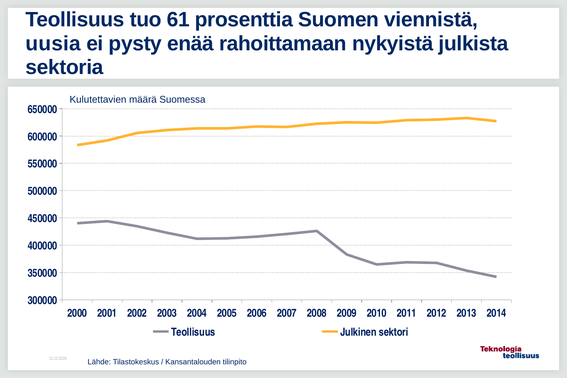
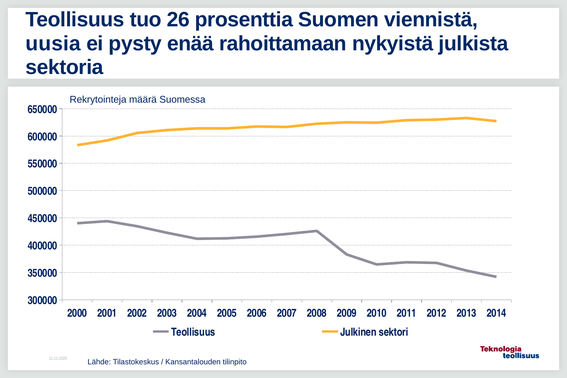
61: 61 -> 26
Kulutettavien: Kulutettavien -> Rekrytointeja
